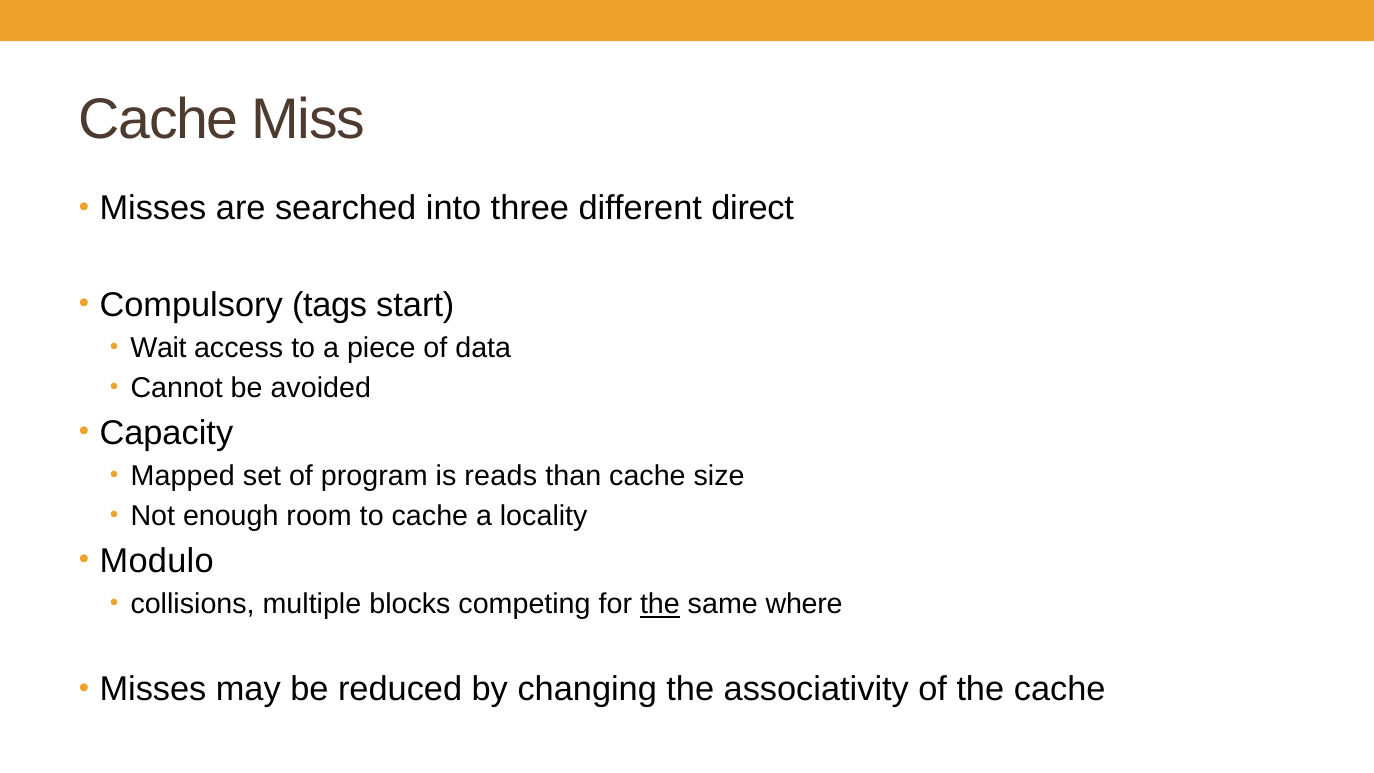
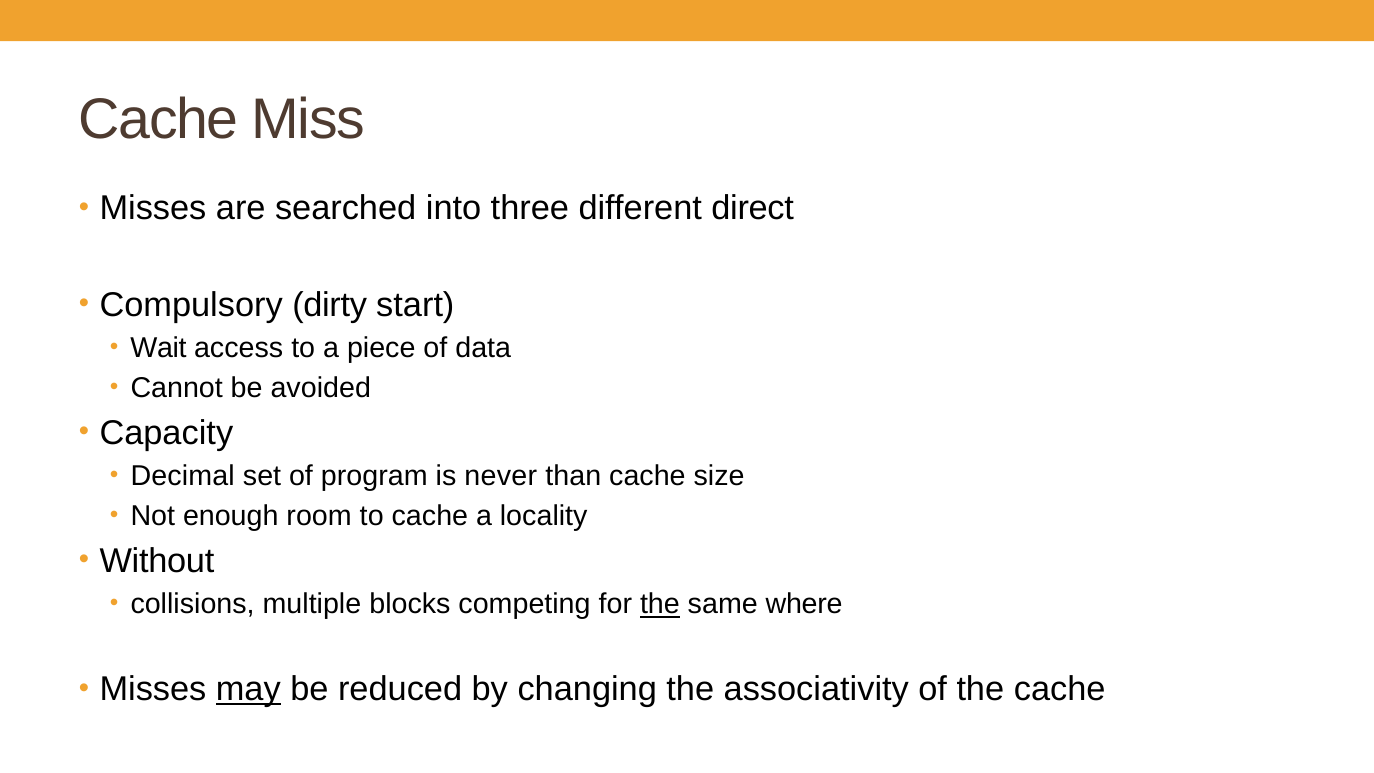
tags: tags -> dirty
Mapped: Mapped -> Decimal
reads: reads -> never
Modulo: Modulo -> Without
may underline: none -> present
